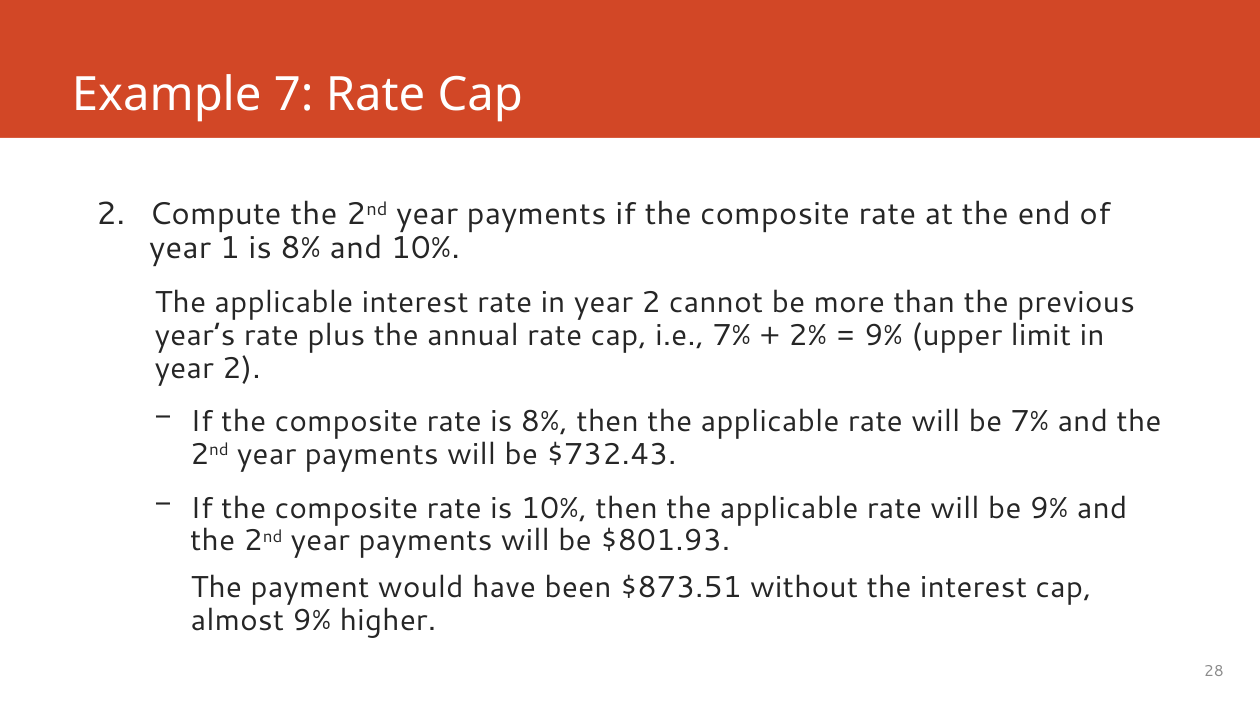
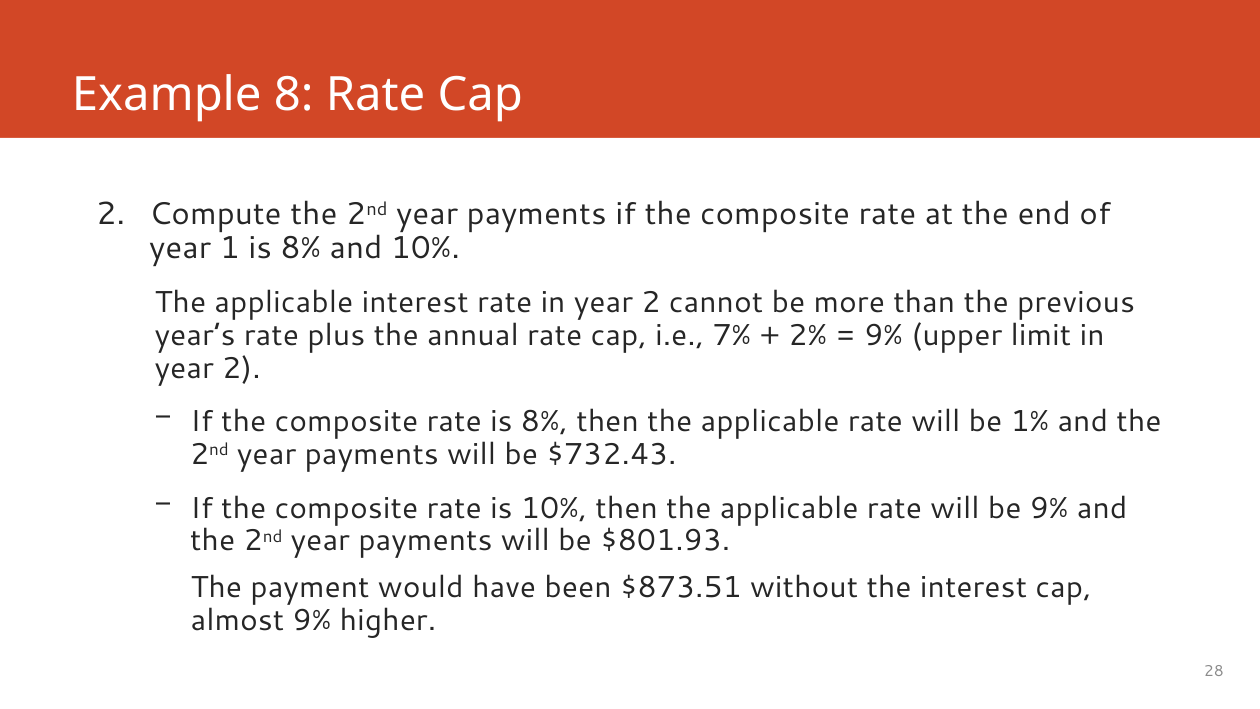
7: 7 -> 8
be 7%: 7% -> 1%
